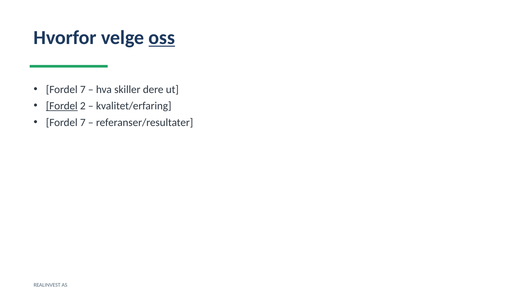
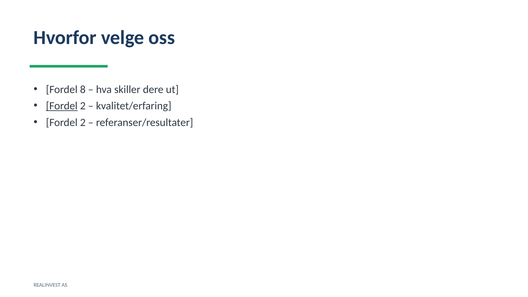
oss underline: present -> none
7 at (83, 89): 7 -> 8
7 at (83, 122): 7 -> 2
